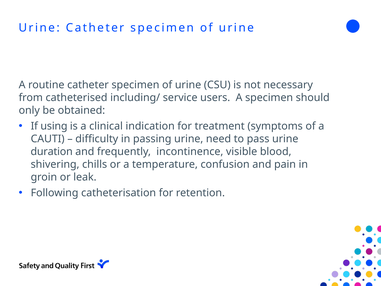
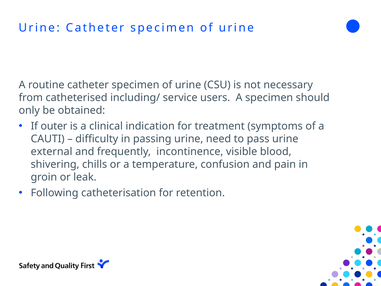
using: using -> outer
duration: duration -> external
